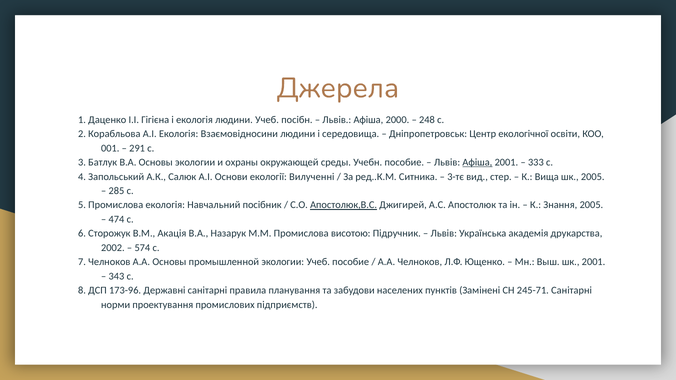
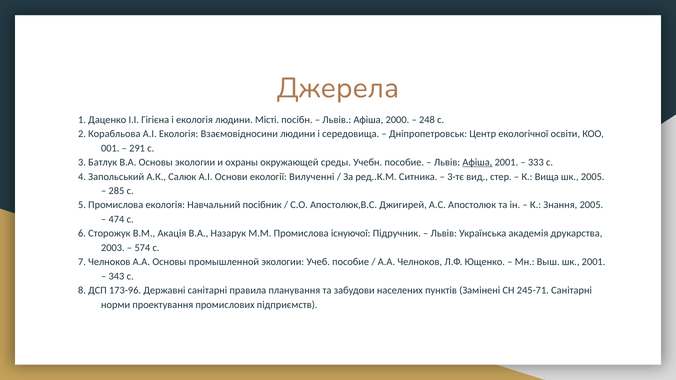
людини Учеб: Учеб -> Місті
Апостолюк,В.С underline: present -> none
висотою: висотою -> існуючої
2002: 2002 -> 2003
